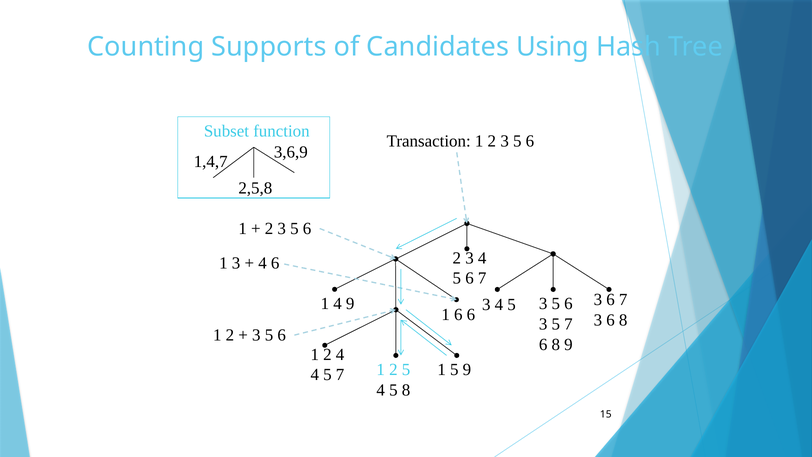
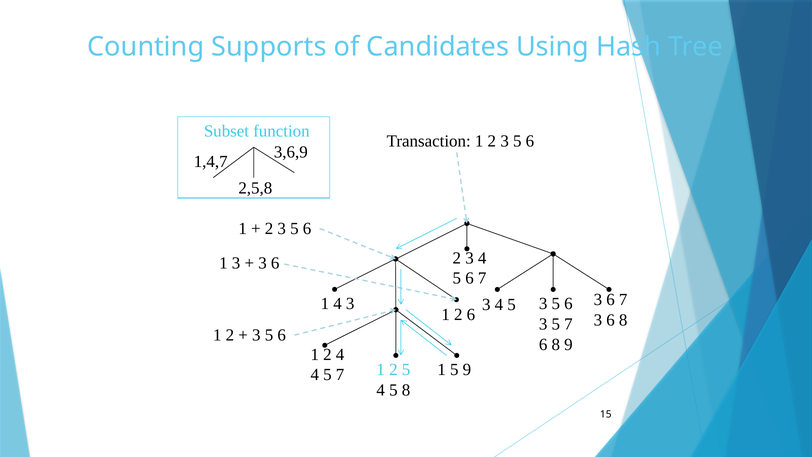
4 at (263, 263): 4 -> 3
4 9: 9 -> 3
6 at (458, 315): 6 -> 2
